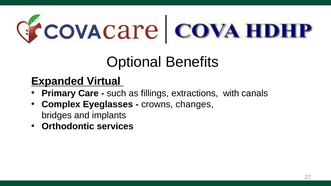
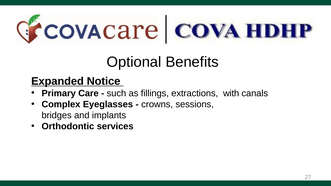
Virtual: Virtual -> Notice
changes: changes -> sessions
